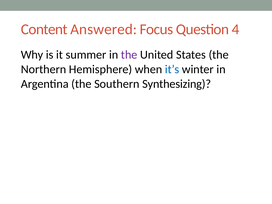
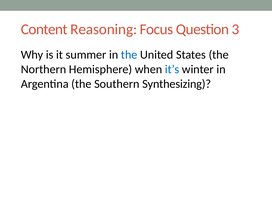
Answered: Answered -> Reasoning
4: 4 -> 3
the at (129, 55) colour: purple -> blue
